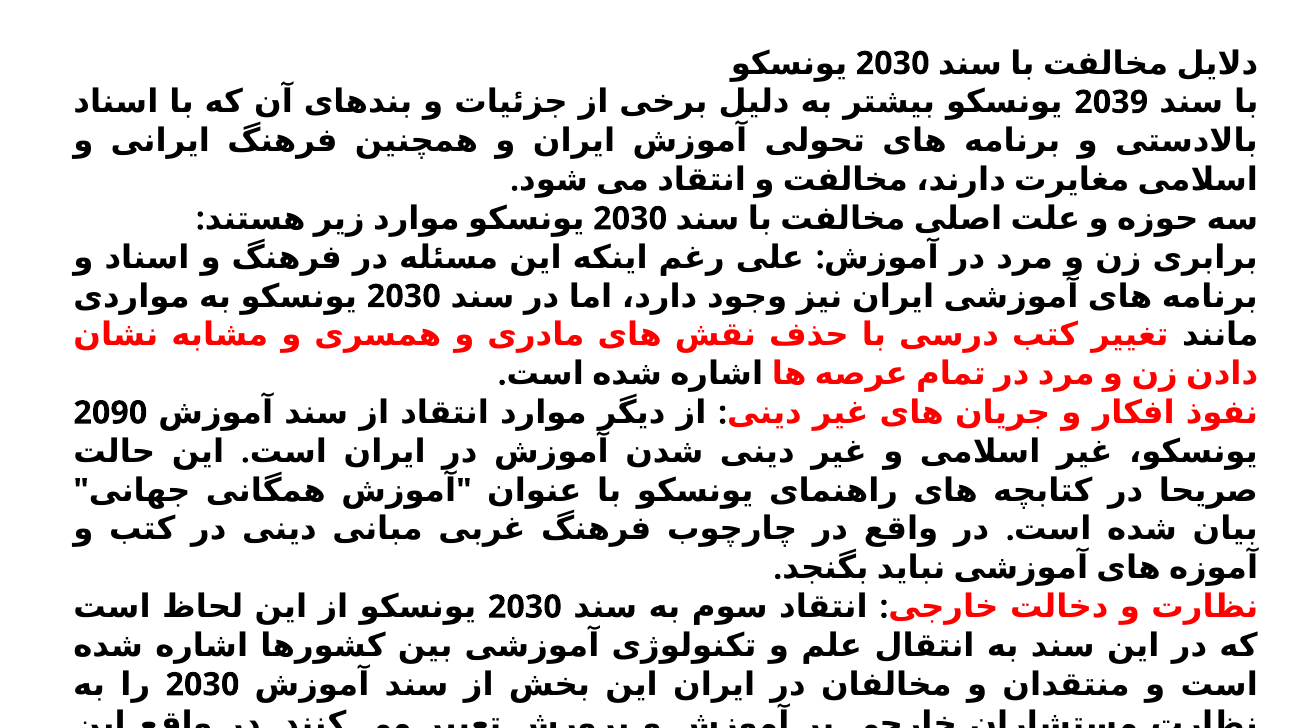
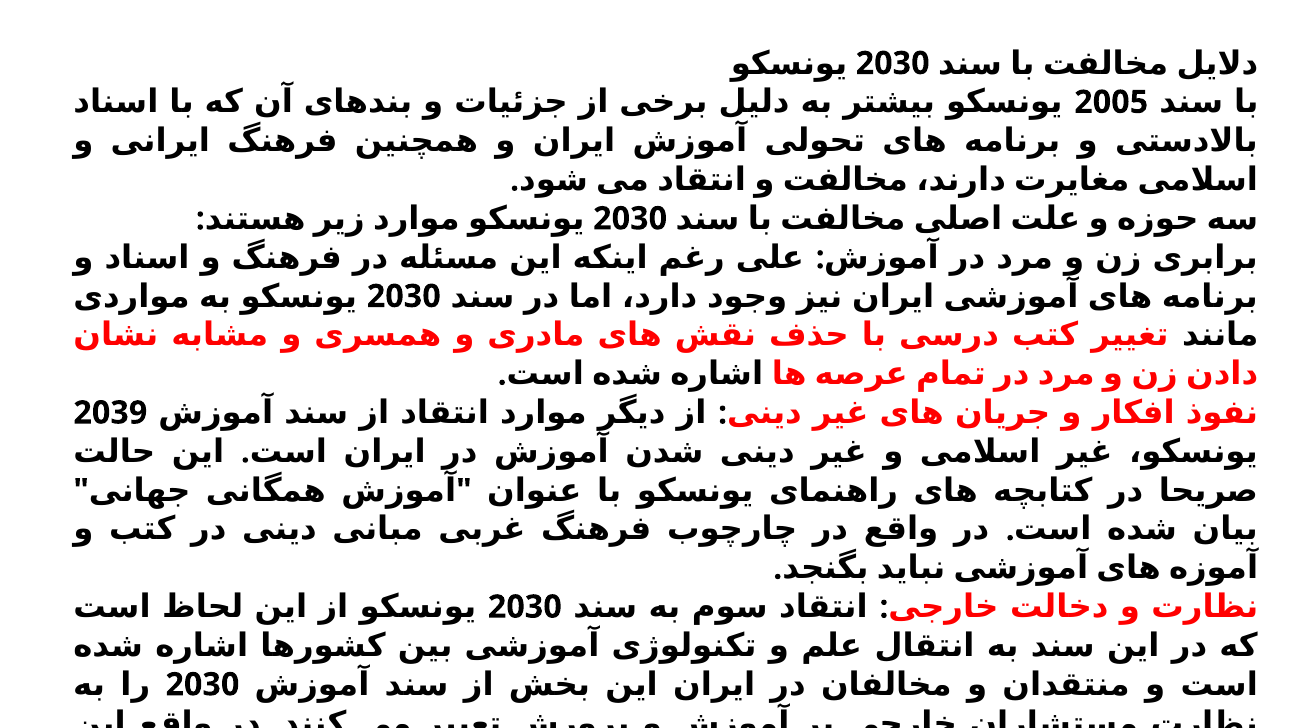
2039: 2039 -> 2005
2090: 2090 -> 2039
